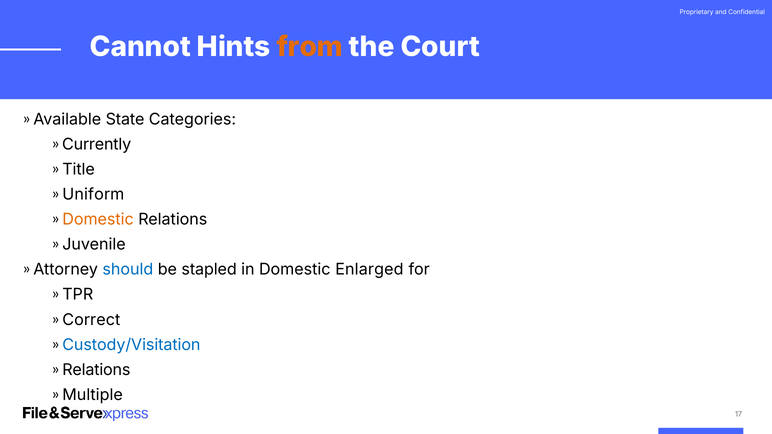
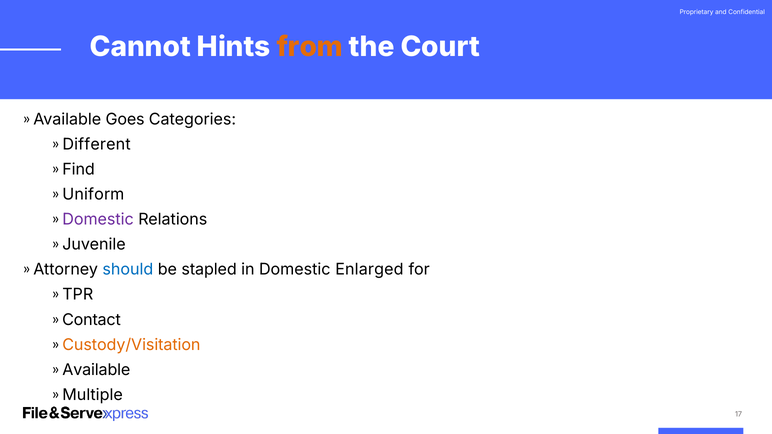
State: State -> Goes
Currently: Currently -> Different
Title: Title -> Find
Domestic at (98, 220) colour: orange -> purple
Correct: Correct -> Contact
Custody/Visitation colour: blue -> orange
Relations at (96, 370): Relations -> Available
